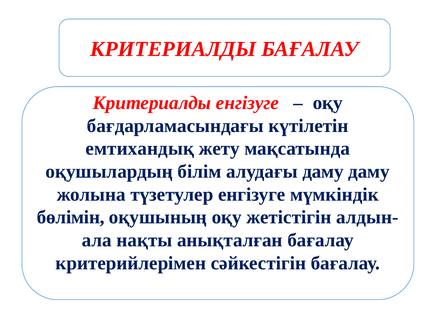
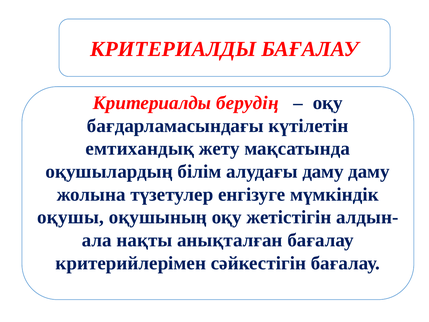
Критериалды енгізуге: енгізуге -> берудің
бөлімін: бөлімін -> оқушы
